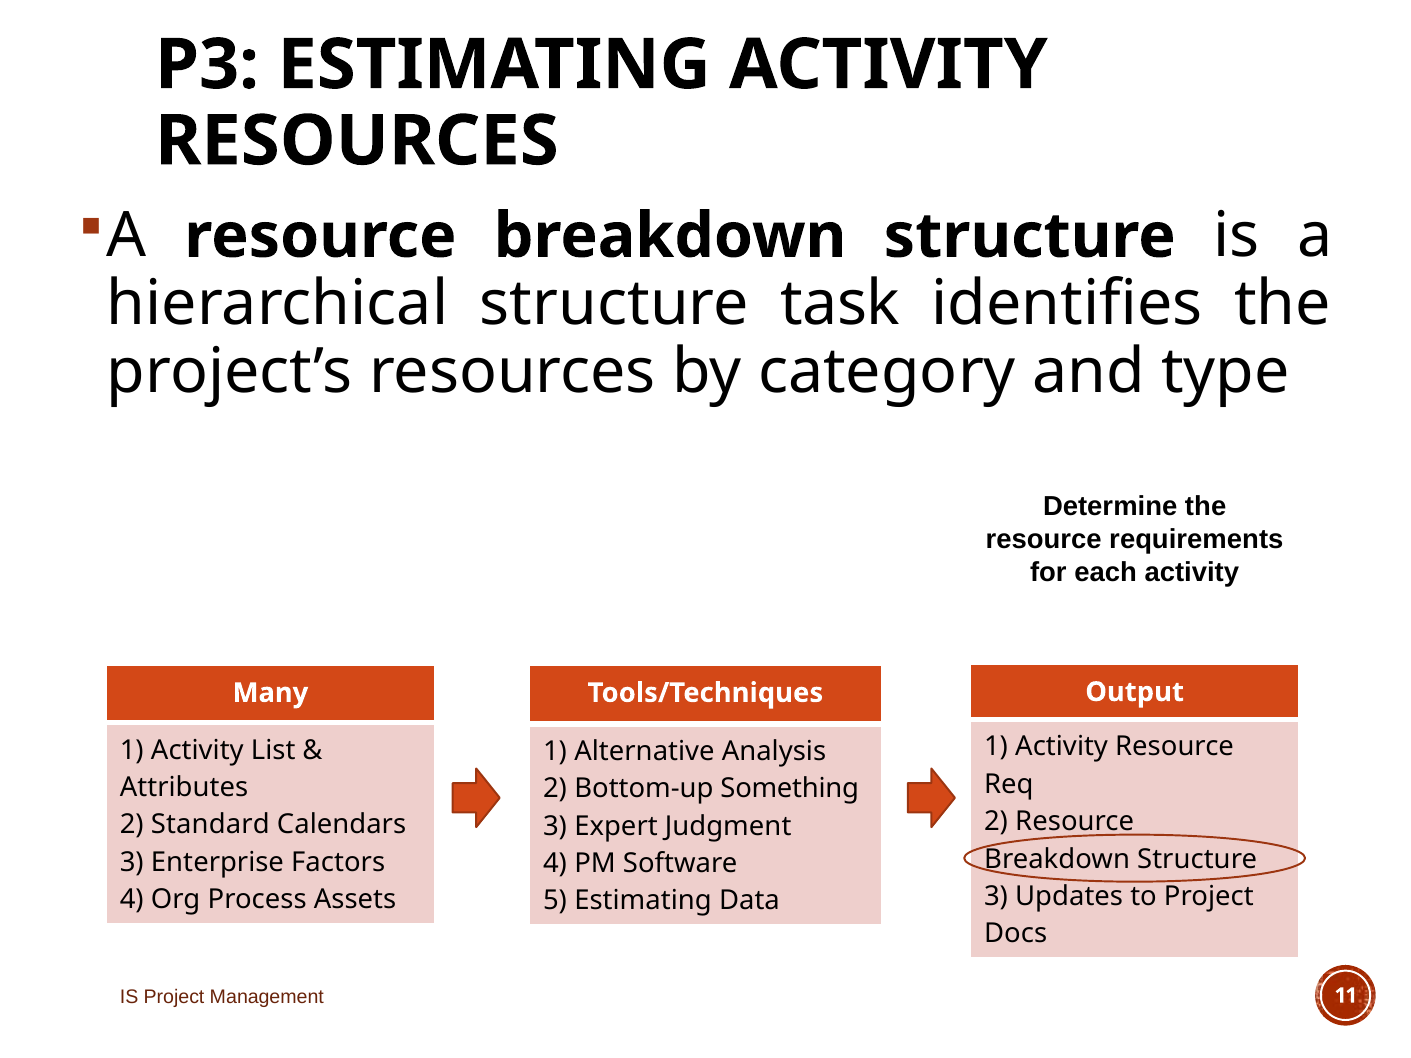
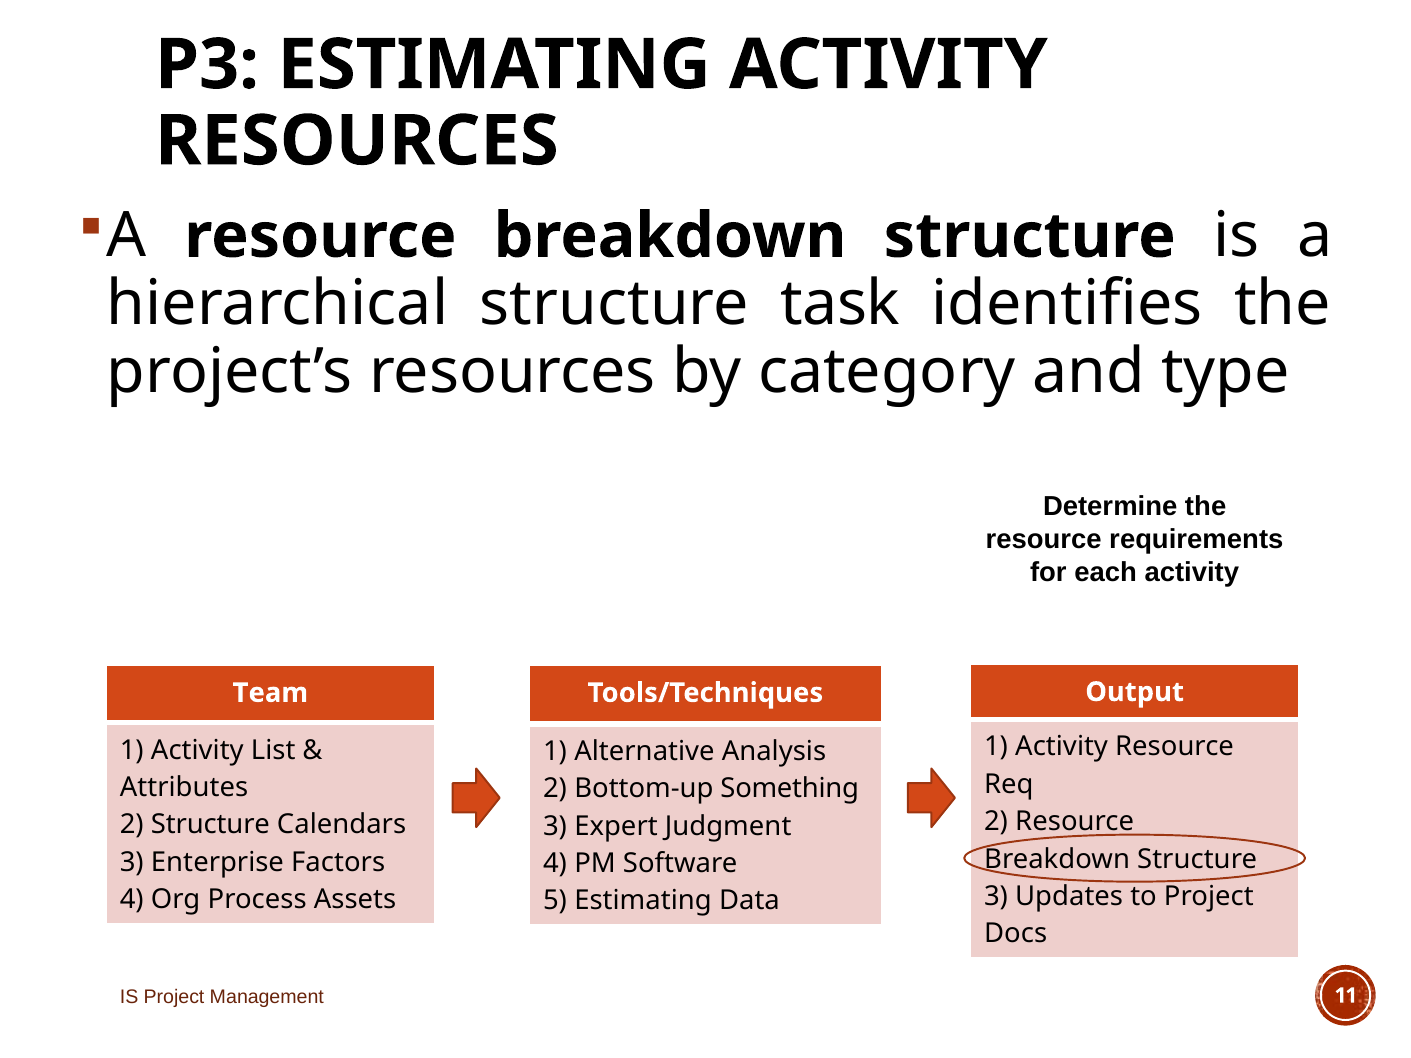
Many: Many -> Team
2 Standard: Standard -> Structure
